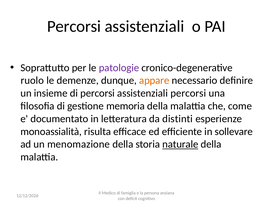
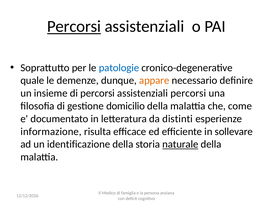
Percorsi at (74, 26) underline: none -> present
patologie colour: purple -> blue
ruolo: ruolo -> quale
memoria: memoria -> domicilio
monoassialità: monoassialità -> informazione
menomazione: menomazione -> identificazione
